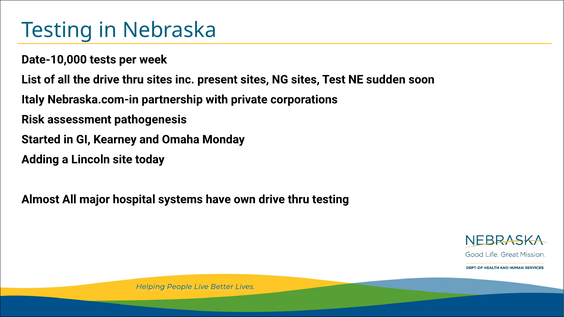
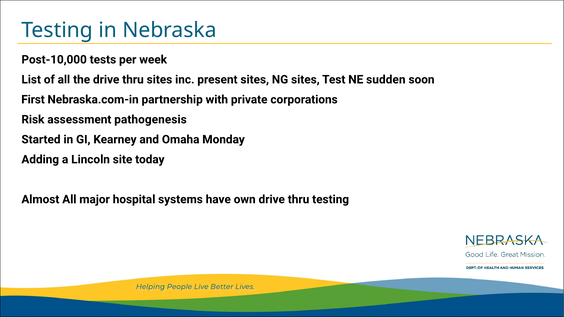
Date-10,000: Date-10,000 -> Post-10,000
Italy: Italy -> First
